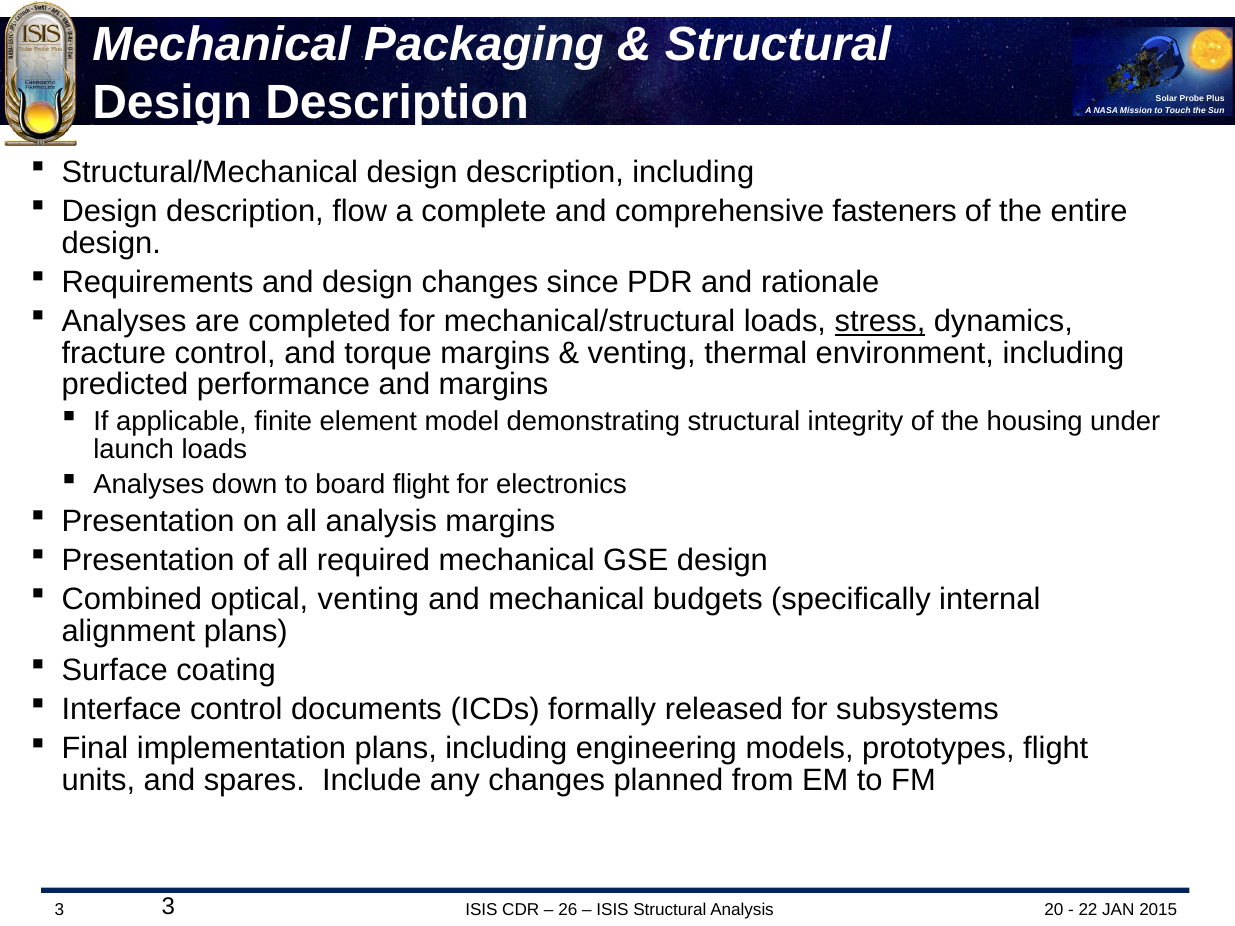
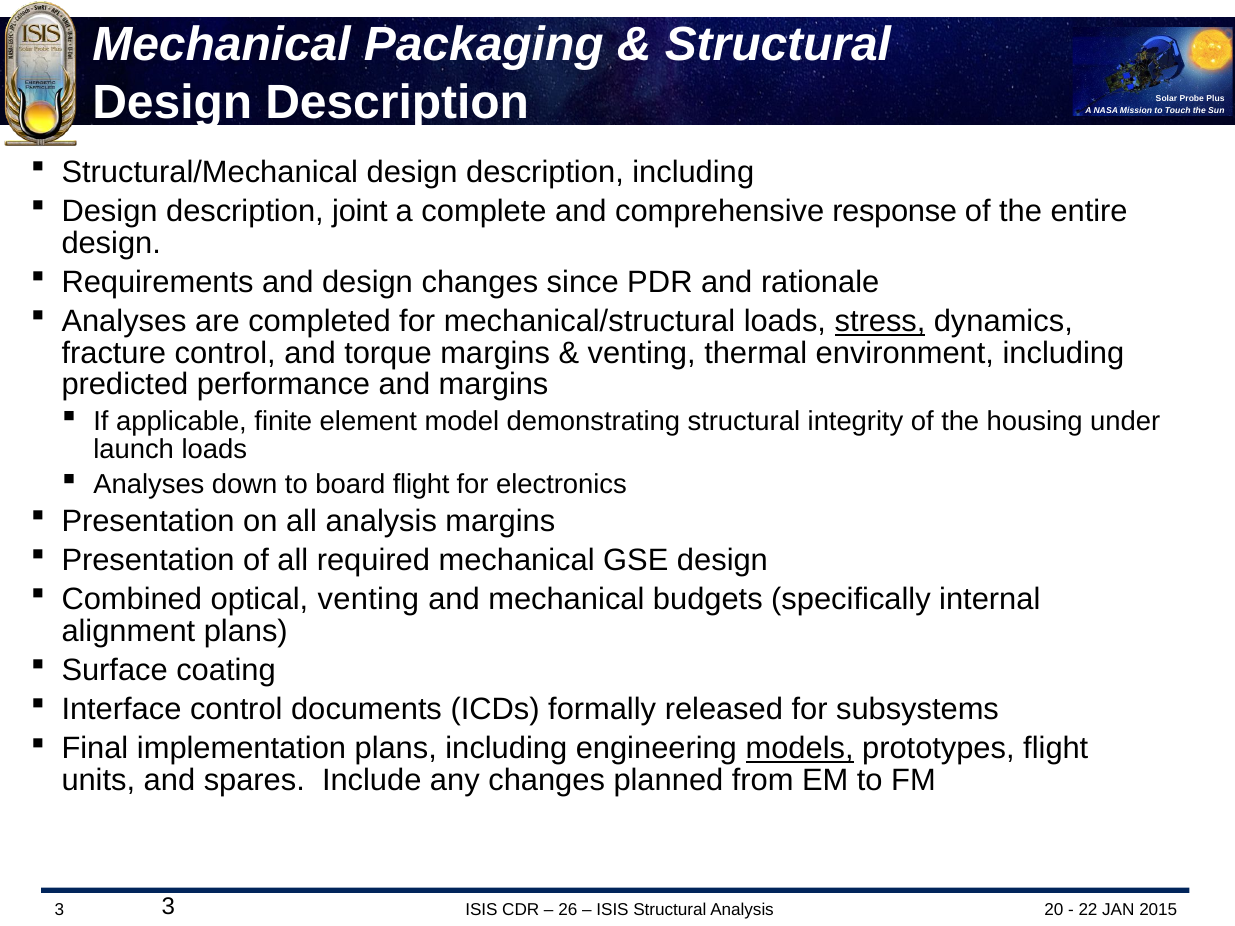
flow: flow -> joint
fasteners: fasteners -> response
models underline: none -> present
